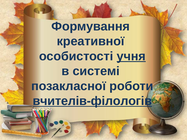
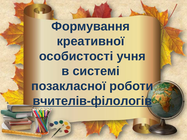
учня underline: present -> none
